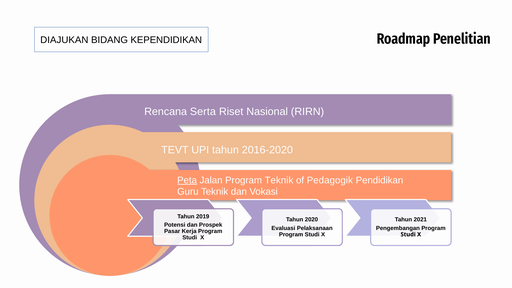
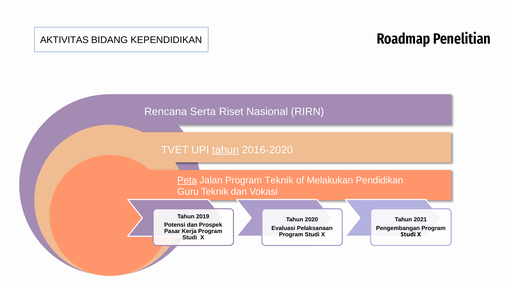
DIAJUKAN: DIAJUKAN -> AKTIVITAS
TEVT: TEVT -> TVET
tahun at (226, 150) underline: none -> present
Pedagogik: Pedagogik -> Melakukan
